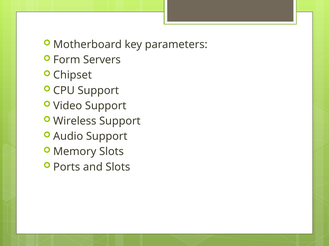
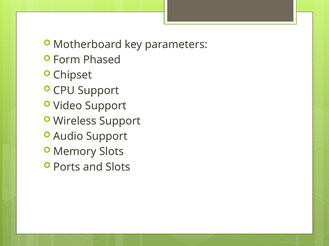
Servers: Servers -> Phased
